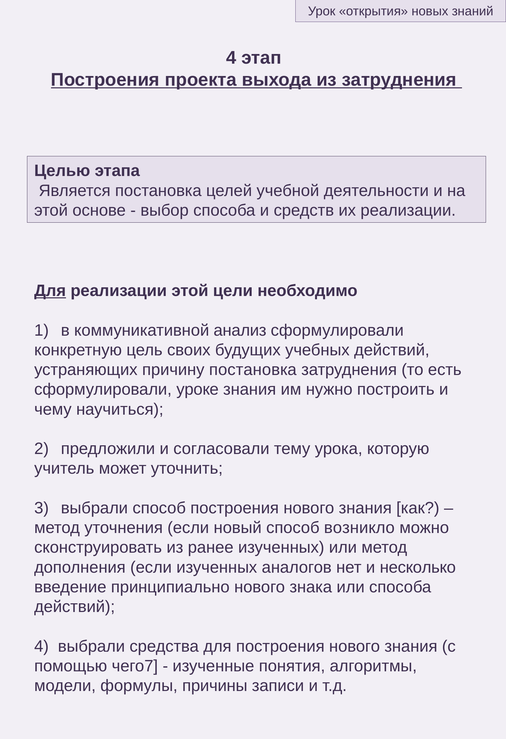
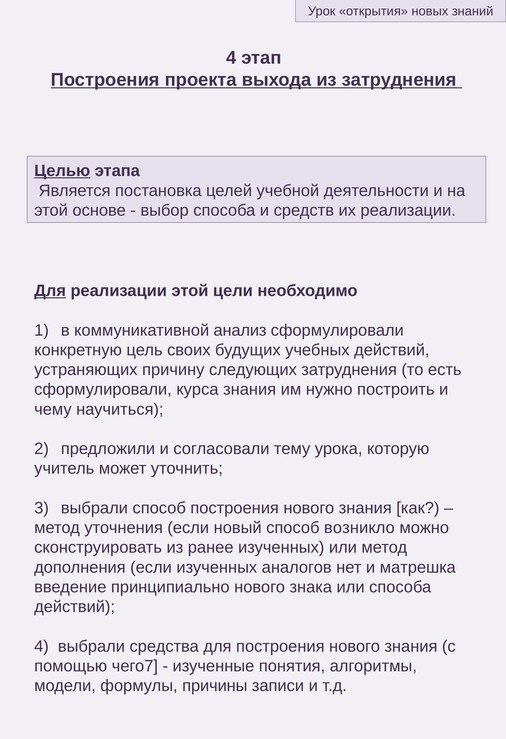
Целью underline: none -> present
причину постановка: постановка -> следующих
уроке: уроке -> курса
несколько: несколько -> матрешка
